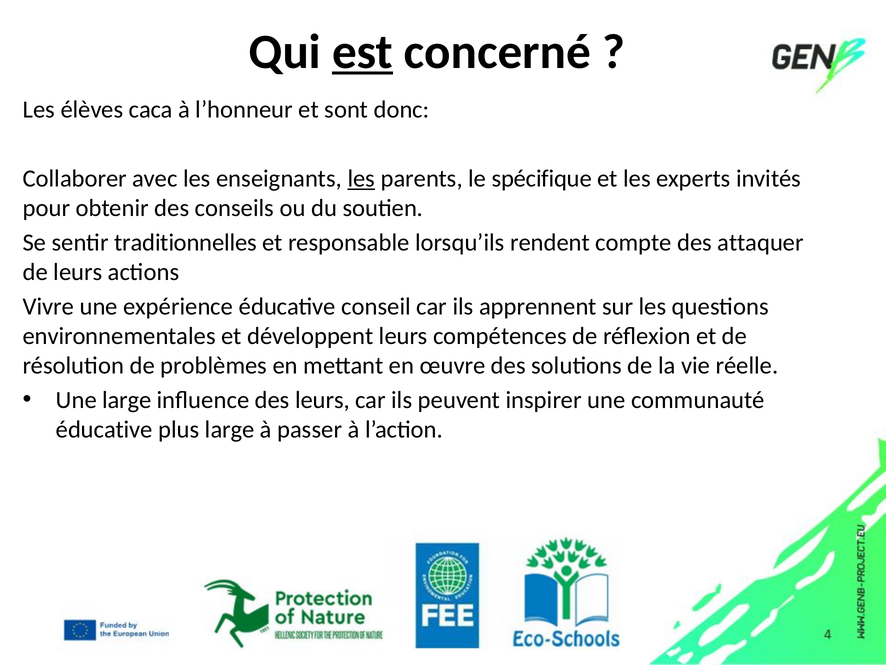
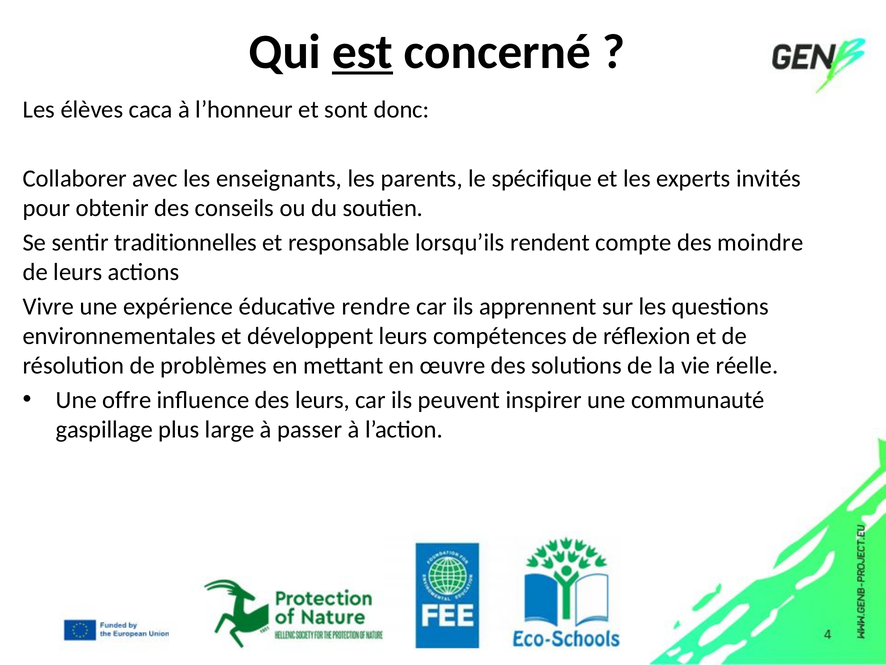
les at (361, 178) underline: present -> none
attaquer: attaquer -> moindre
conseil: conseil -> rendre
Une large: large -> offre
éducative at (104, 430): éducative -> gaspillage
